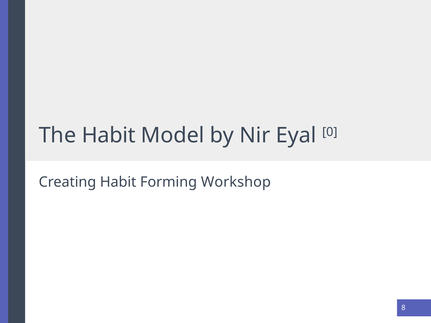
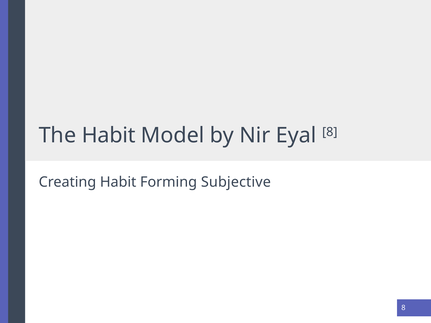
Eyal 0: 0 -> 8
Workshop: Workshop -> Subjective
